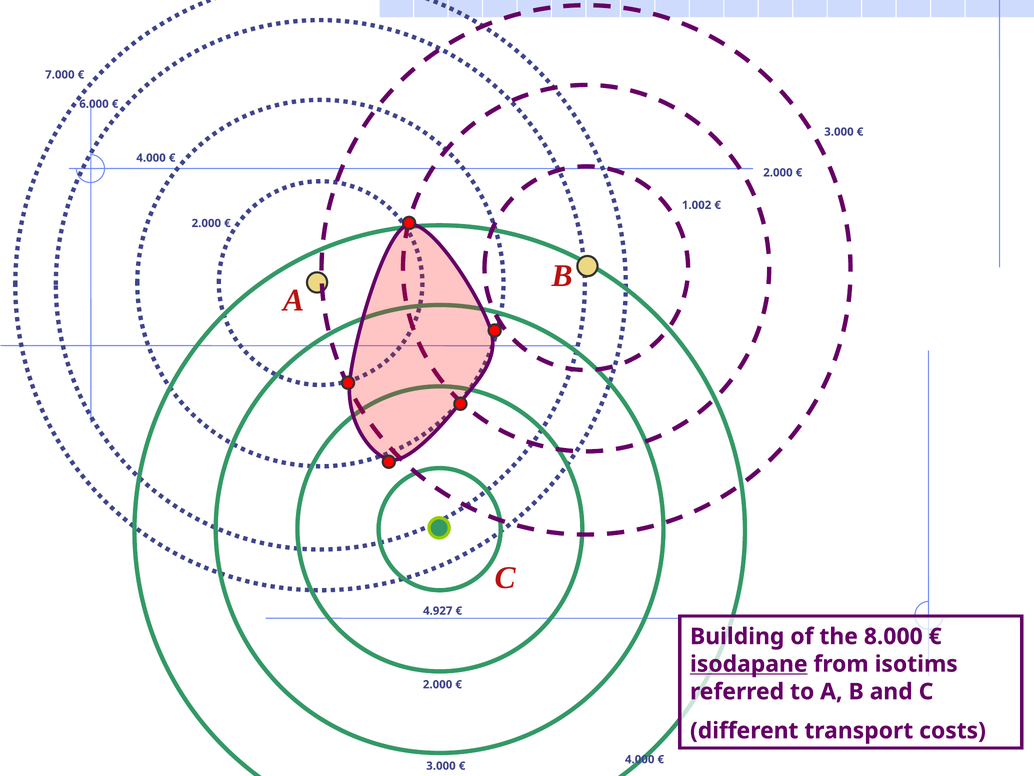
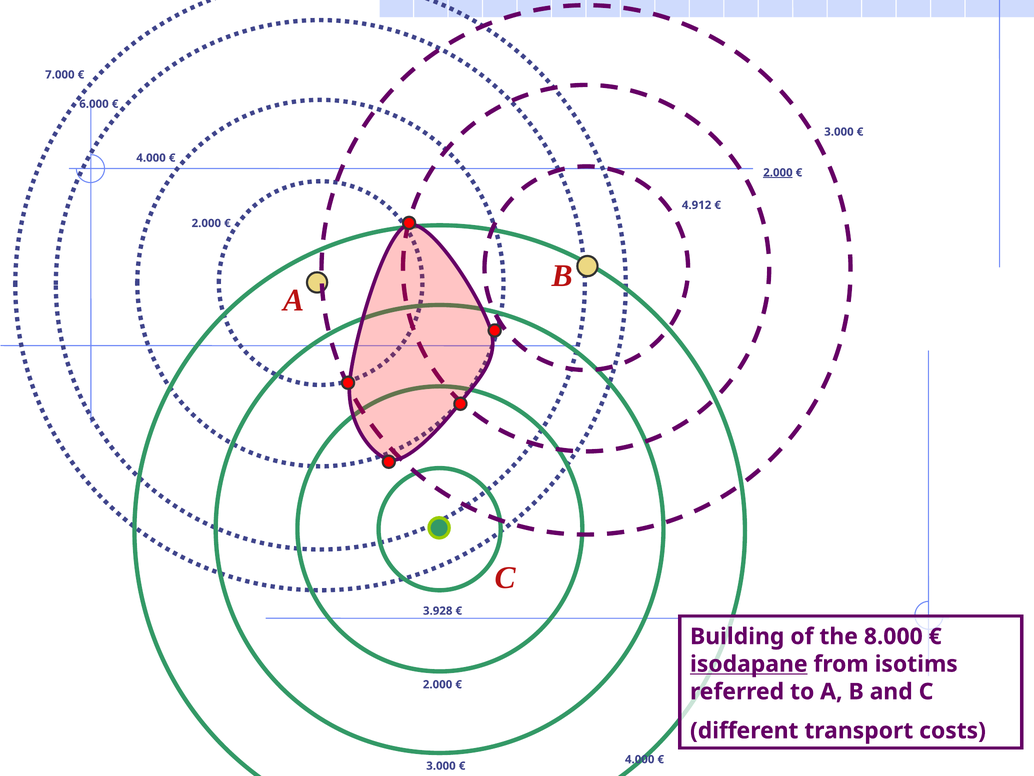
2.000 at (778, 173) underline: none -> present
1.002: 1.002 -> 4.912
4.927: 4.927 -> 3.928
